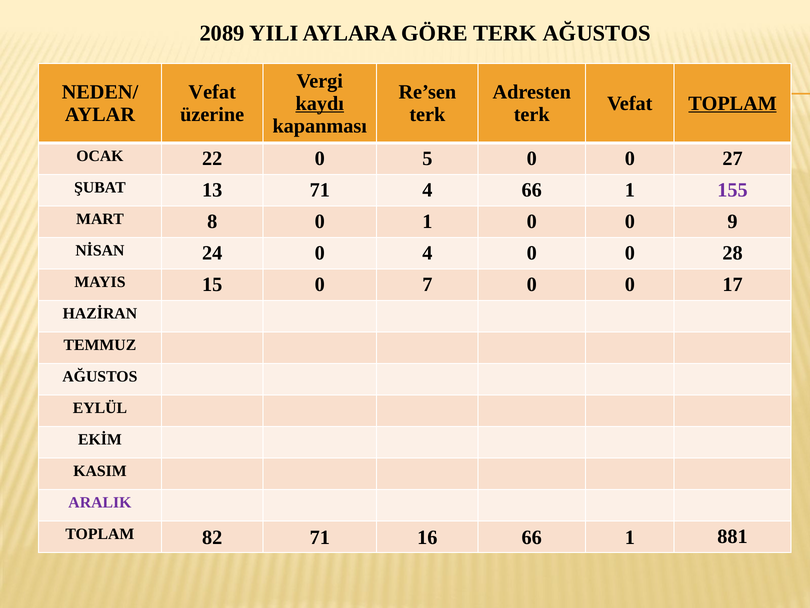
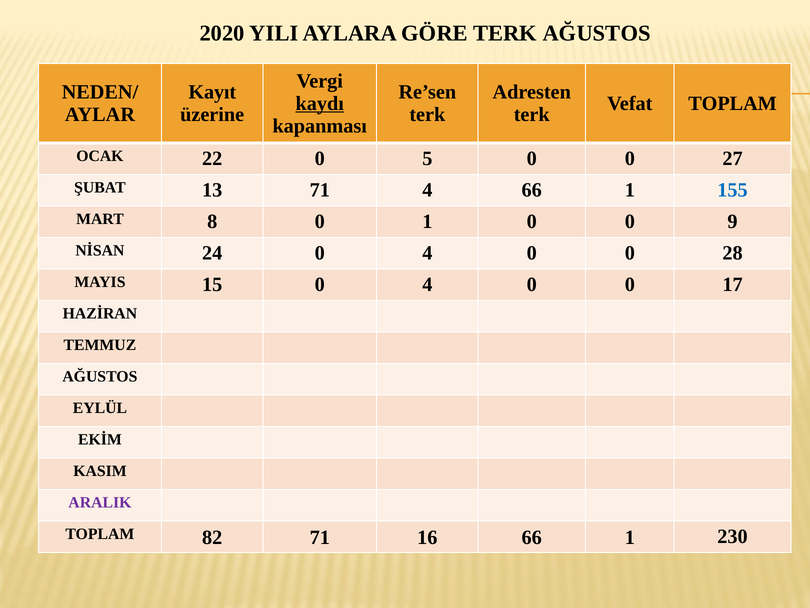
2089: 2089 -> 2020
Vefat at (212, 92): Vefat -> Kayıt
TOPLAM at (733, 103) underline: present -> none
155 colour: purple -> blue
15 0 7: 7 -> 4
881: 881 -> 230
